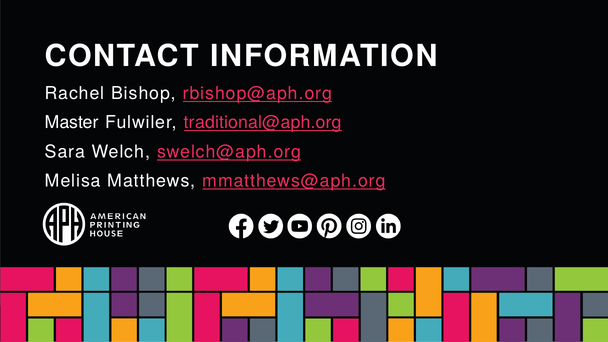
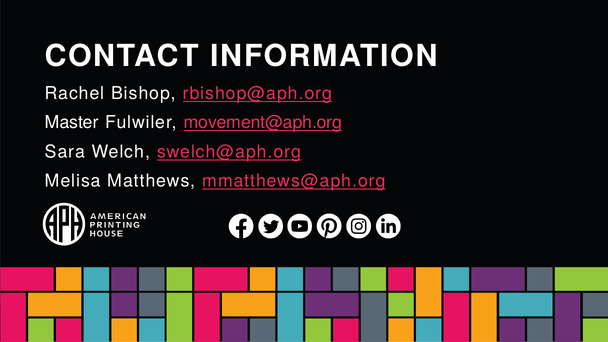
traditional@aph.org: traditional@aph.org -> movement@aph.org
